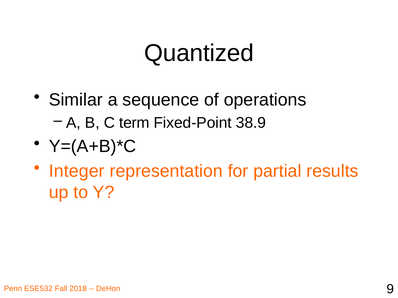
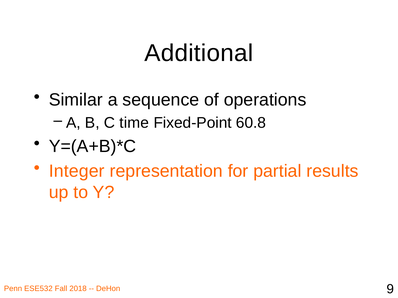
Quantized: Quantized -> Additional
term: term -> time
38.9: 38.9 -> 60.8
